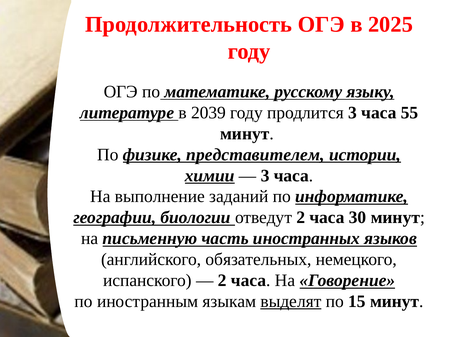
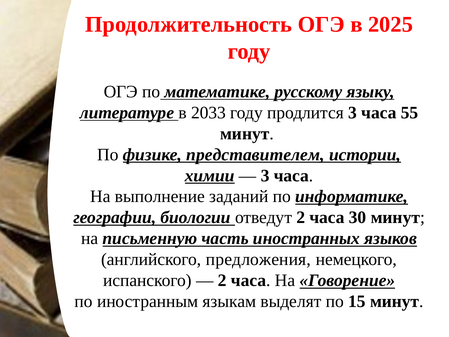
2039: 2039 -> 2033
обязательных: обязательных -> предложения
выделят underline: present -> none
